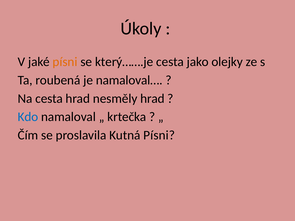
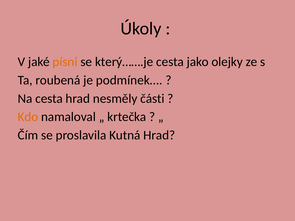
namaloval…: namaloval… -> podmínek…
nesměly hrad: hrad -> části
Kdo colour: blue -> orange
Kutná Písni: Písni -> Hrad
